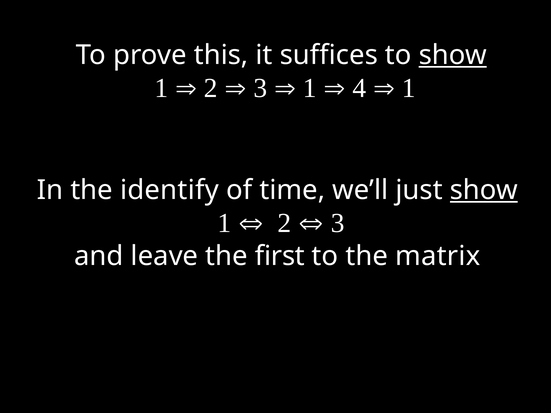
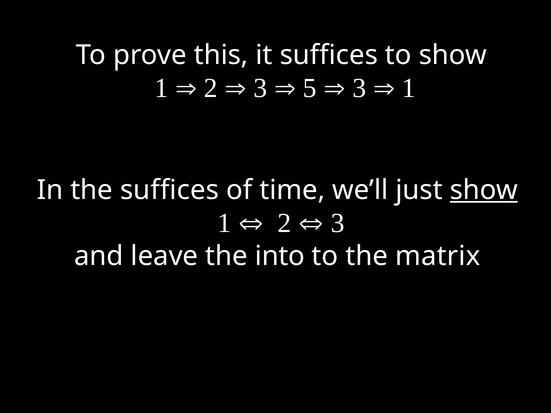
show at (453, 55) underline: present -> none
1 at (310, 88): 1 -> 5
4 at (359, 88): 4 -> 3
the identify: identify -> suffices
first: first -> into
